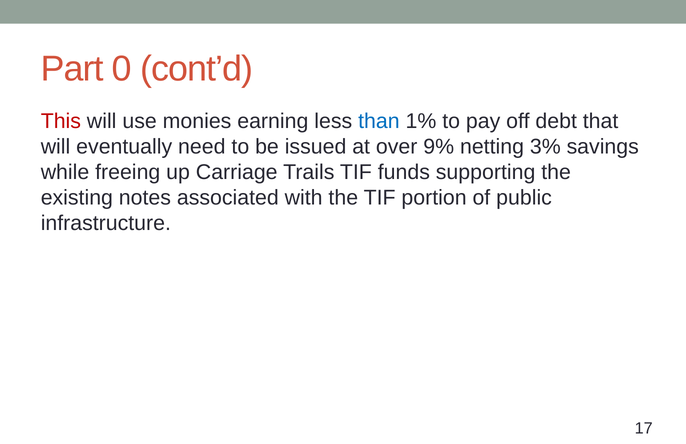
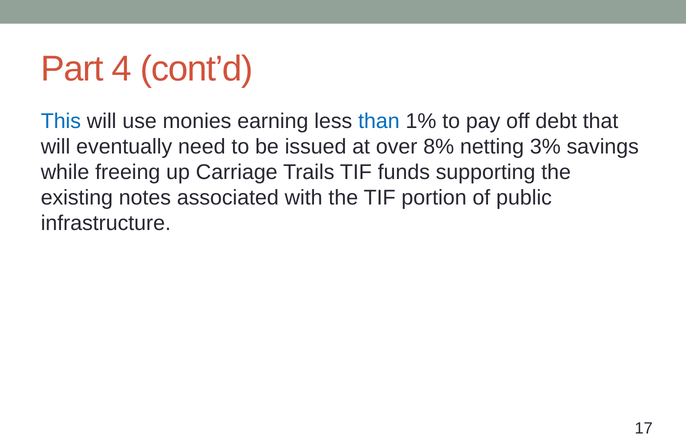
0: 0 -> 4
This colour: red -> blue
9%: 9% -> 8%
